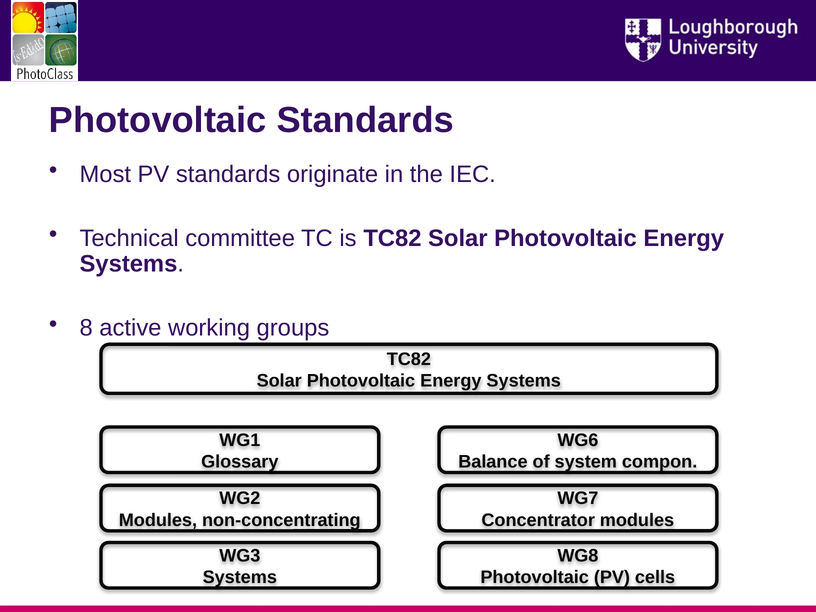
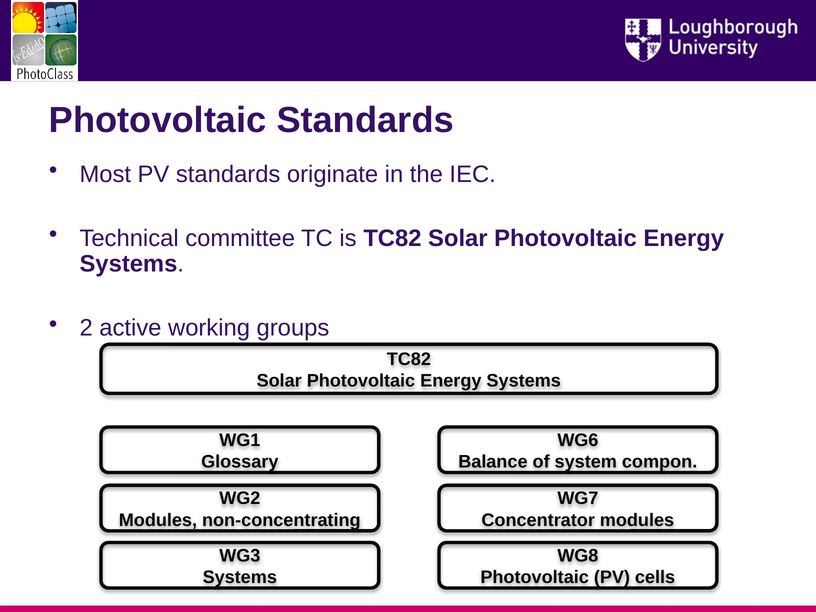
8: 8 -> 2
